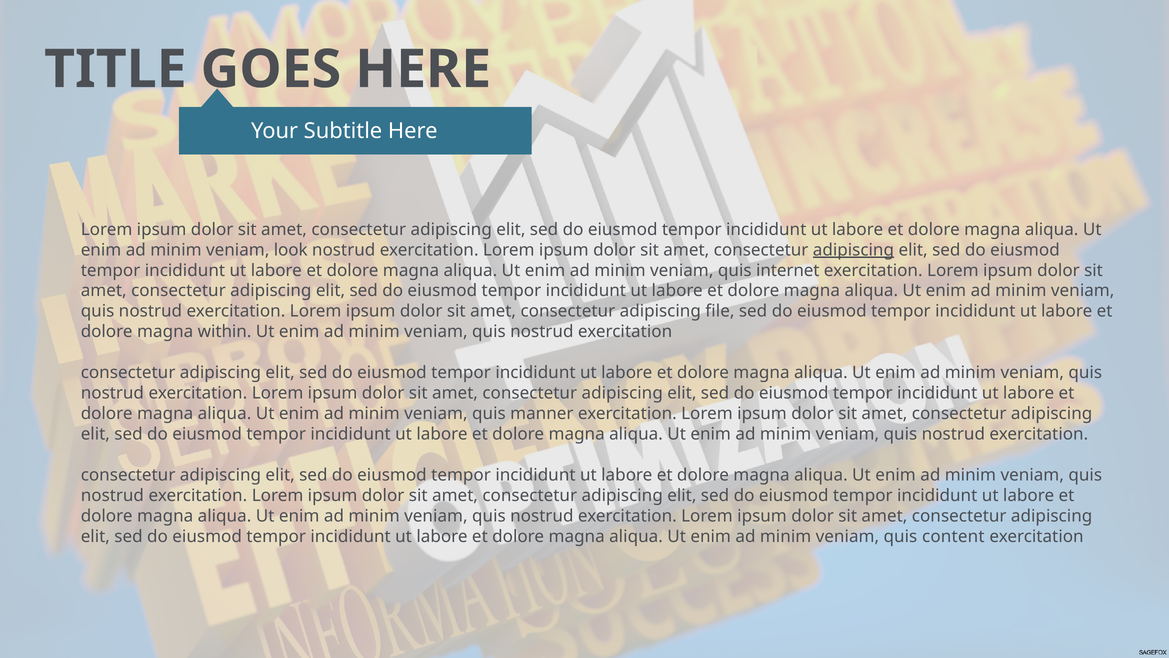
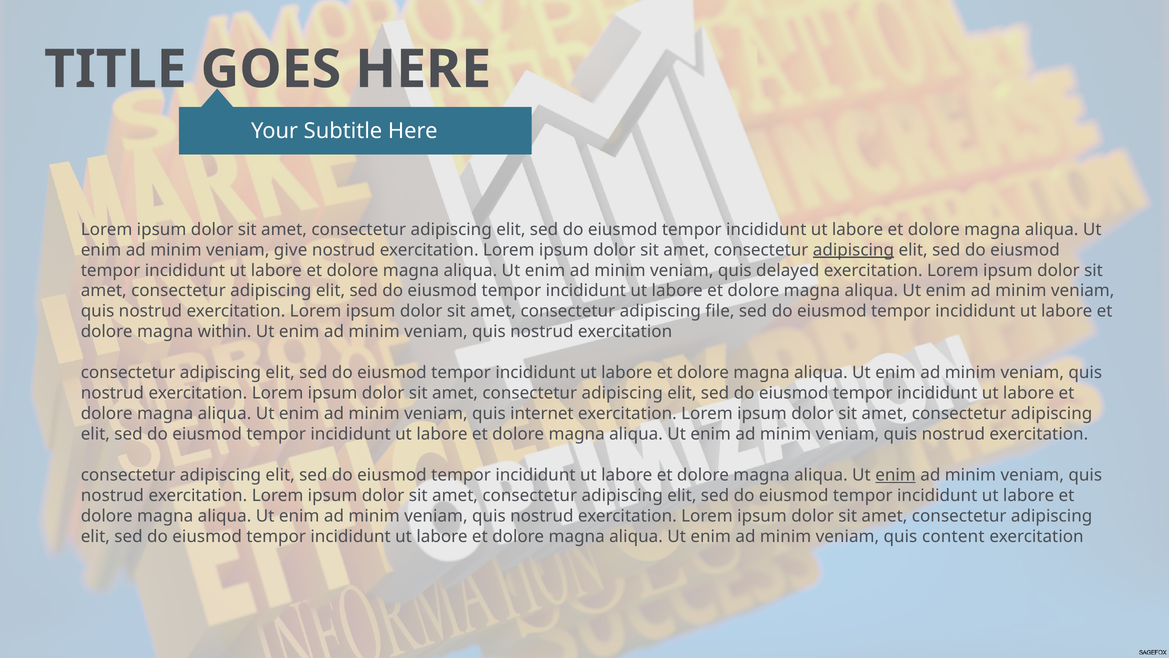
look: look -> give
internet: internet -> delayed
manner: manner -> internet
enim at (896, 475) underline: none -> present
